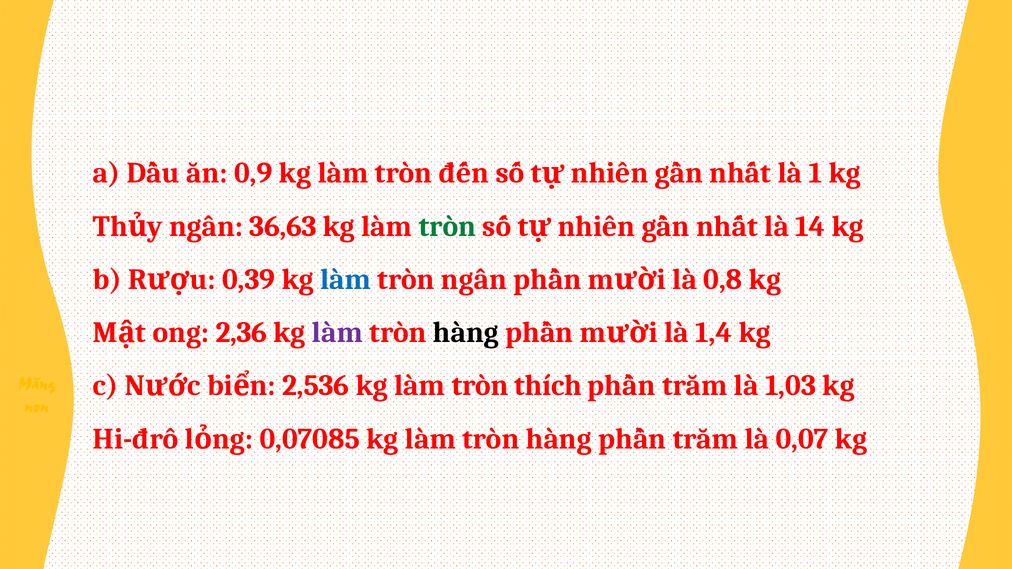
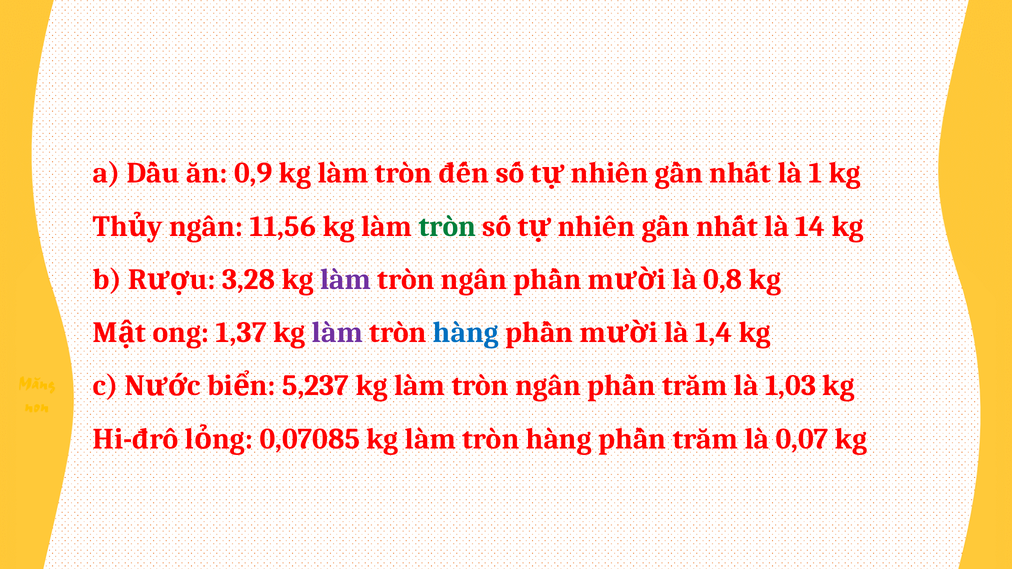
36,63: 36,63 -> 11,56
0,39: 0,39 -> 3,28
làm at (346, 280) colour: blue -> purple
2,36: 2,36 -> 1,37
hàng at (466, 333) colour: black -> blue
2,536: 2,536 -> 5,237
thích at (548, 386): thích -> ngân
